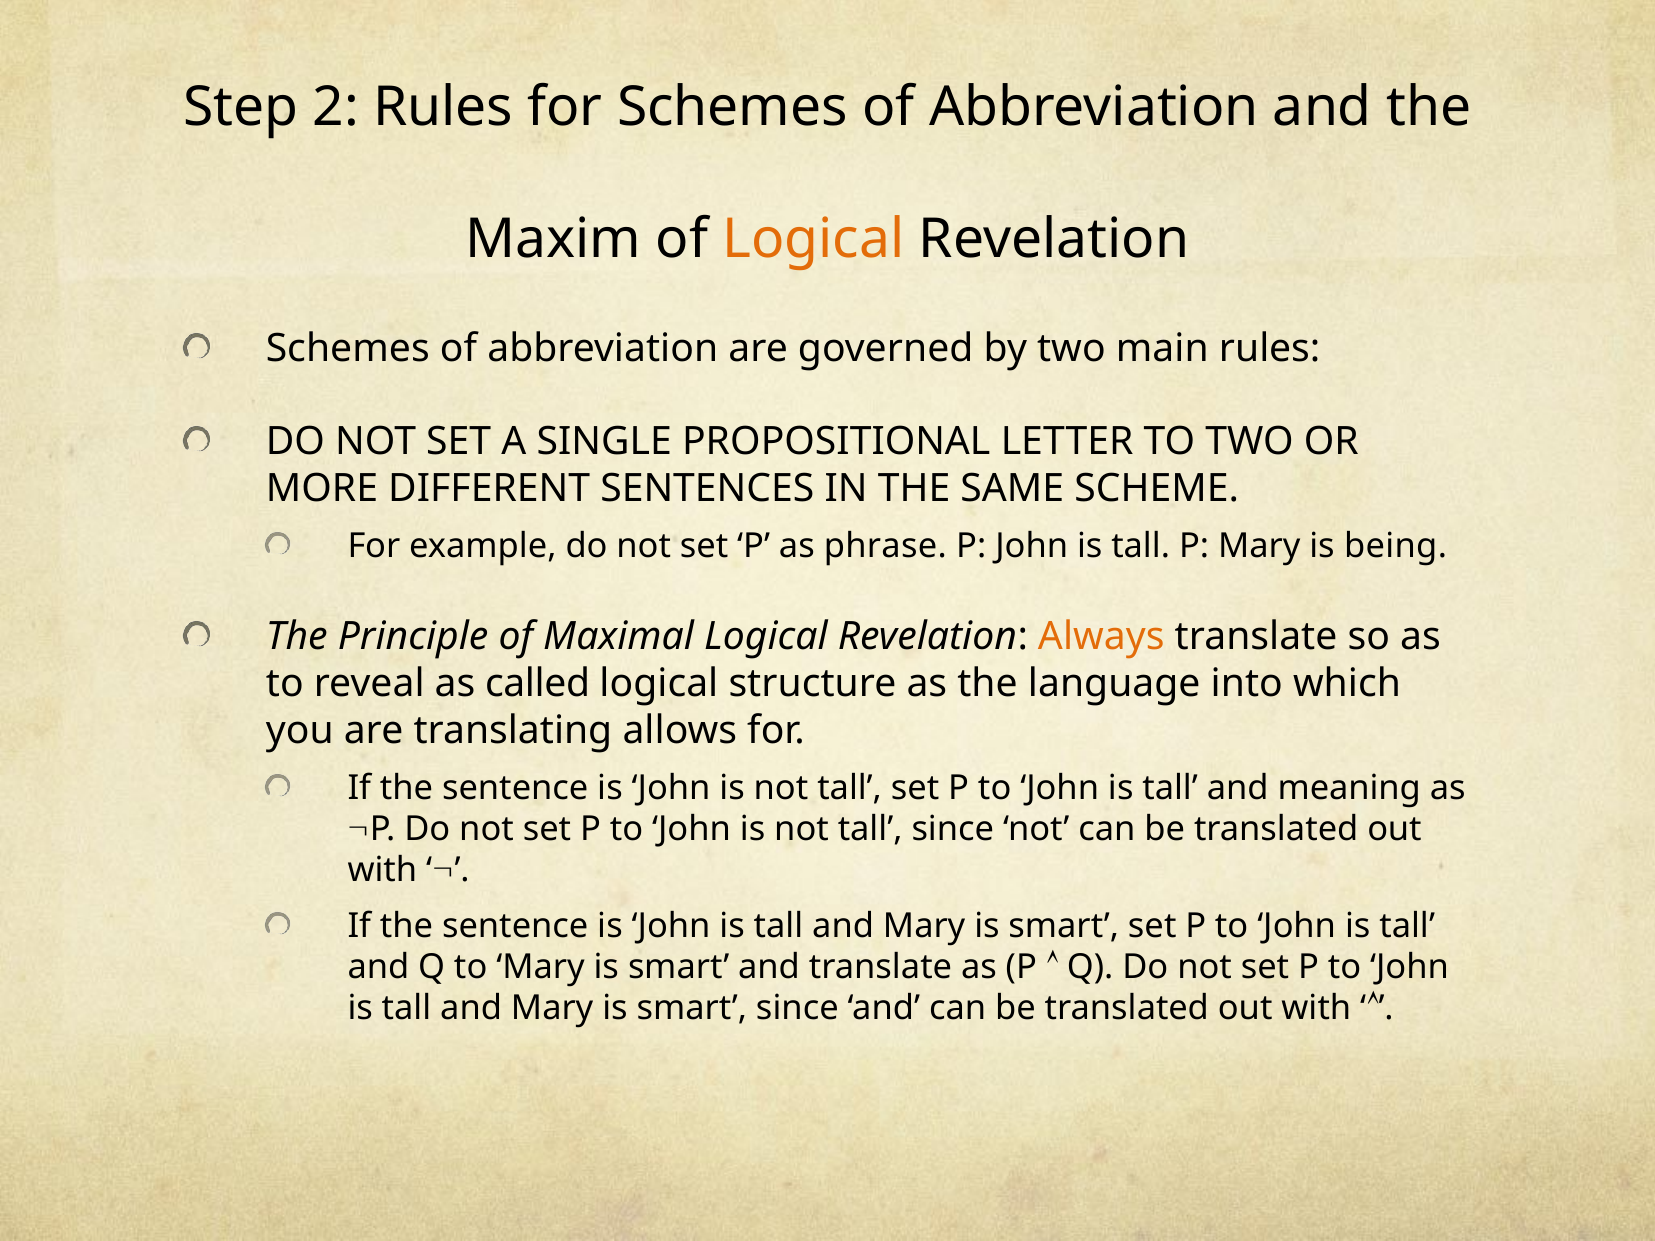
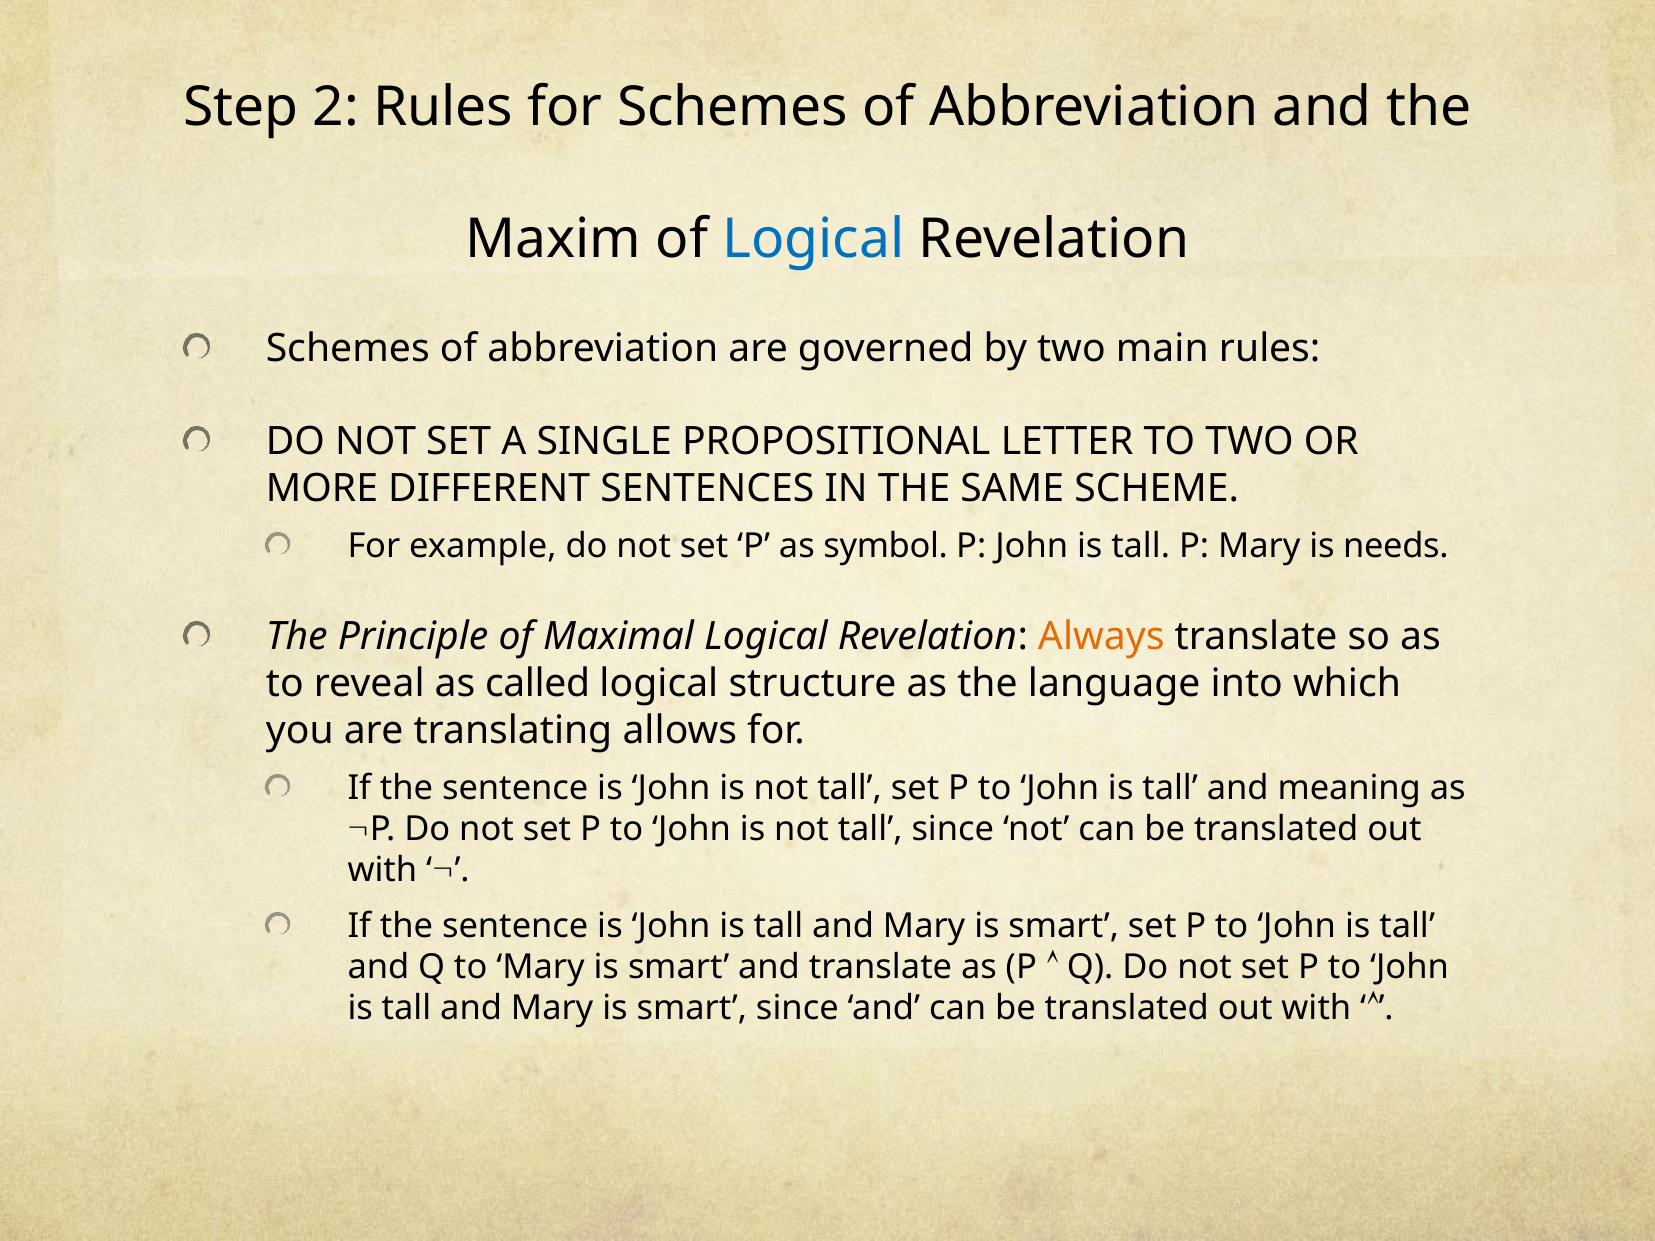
Logical at (814, 240) colour: orange -> blue
phrase: phrase -> symbol
being: being -> needs
